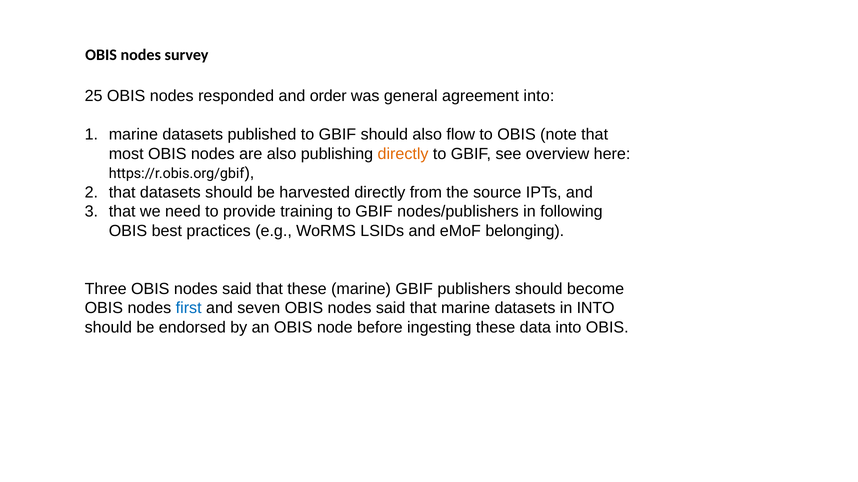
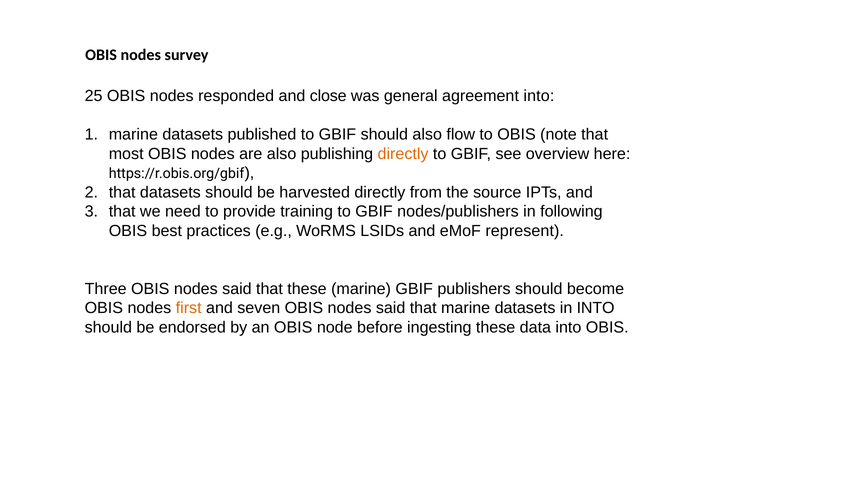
order: order -> close
belonging: belonging -> represent
first colour: blue -> orange
